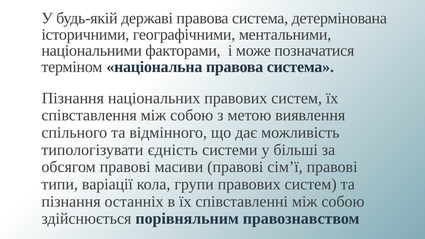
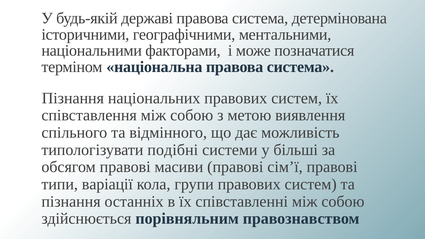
єдність: єдність -> подібні
